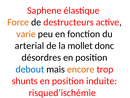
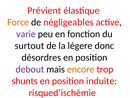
Saphene: Saphene -> Prévient
destructeurs: destructeurs -> négligeables
varie colour: orange -> purple
arterial: arterial -> surtout
mollet: mollet -> légere
debout colour: blue -> purple
